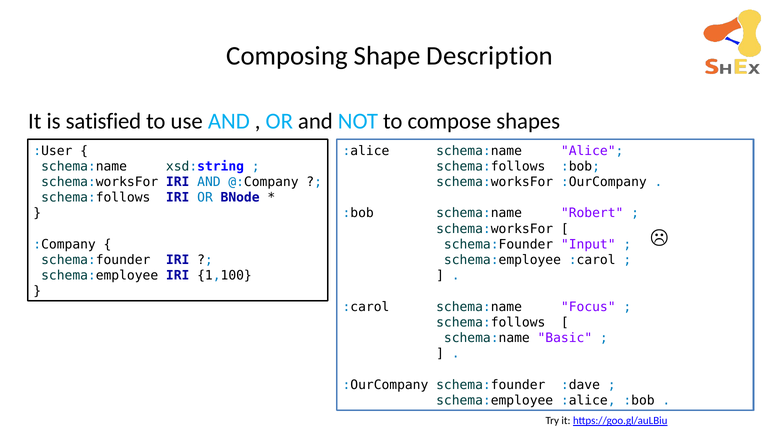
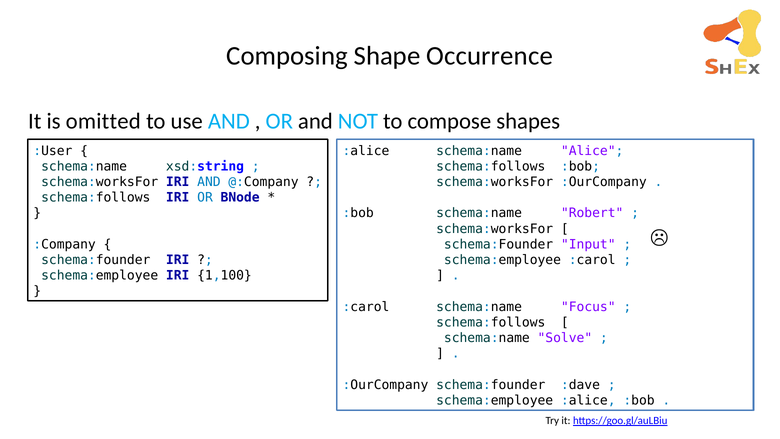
Description: Description -> Occurrence
satisfied: satisfied -> omitted
Basic: Basic -> Solve
